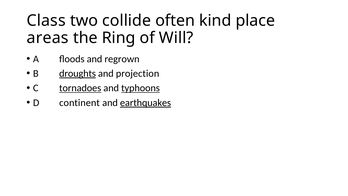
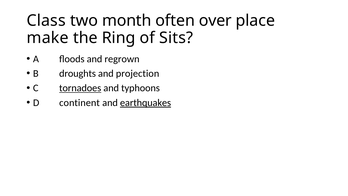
collide: collide -> month
kind: kind -> over
areas: areas -> make
Will: Will -> Sits
droughts underline: present -> none
typhoons underline: present -> none
